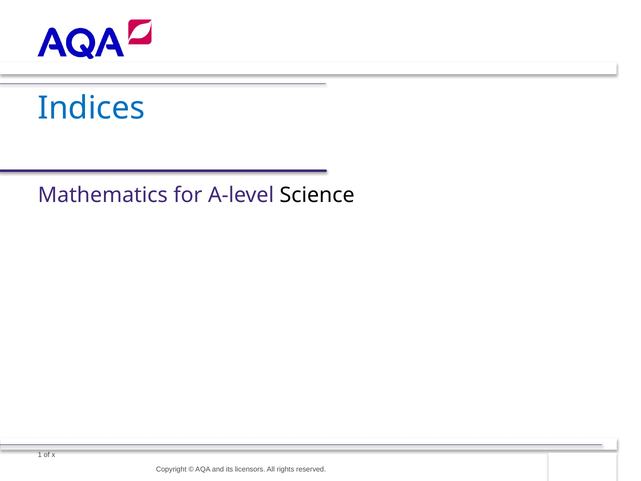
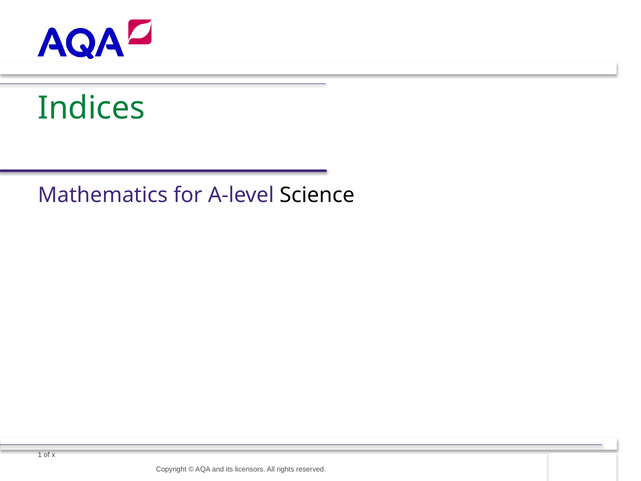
Indices colour: blue -> green
